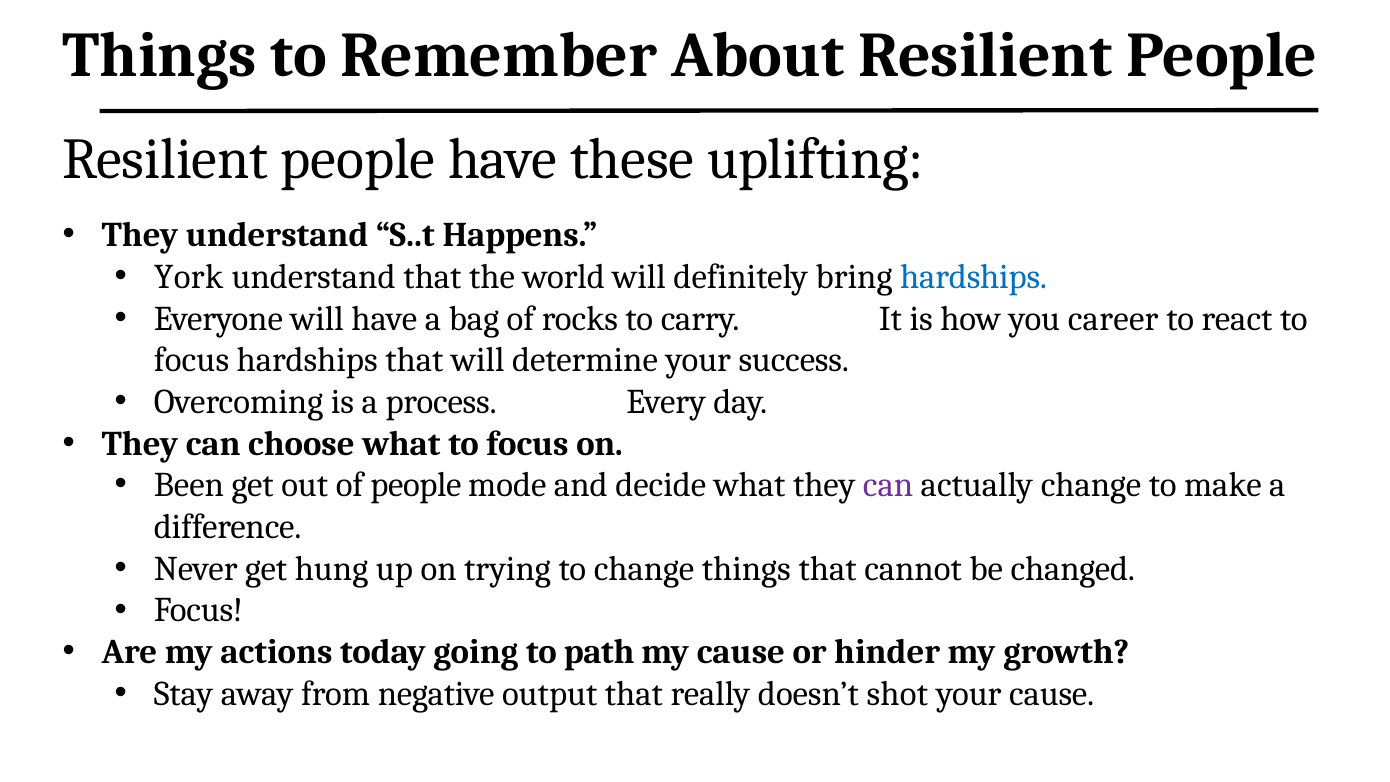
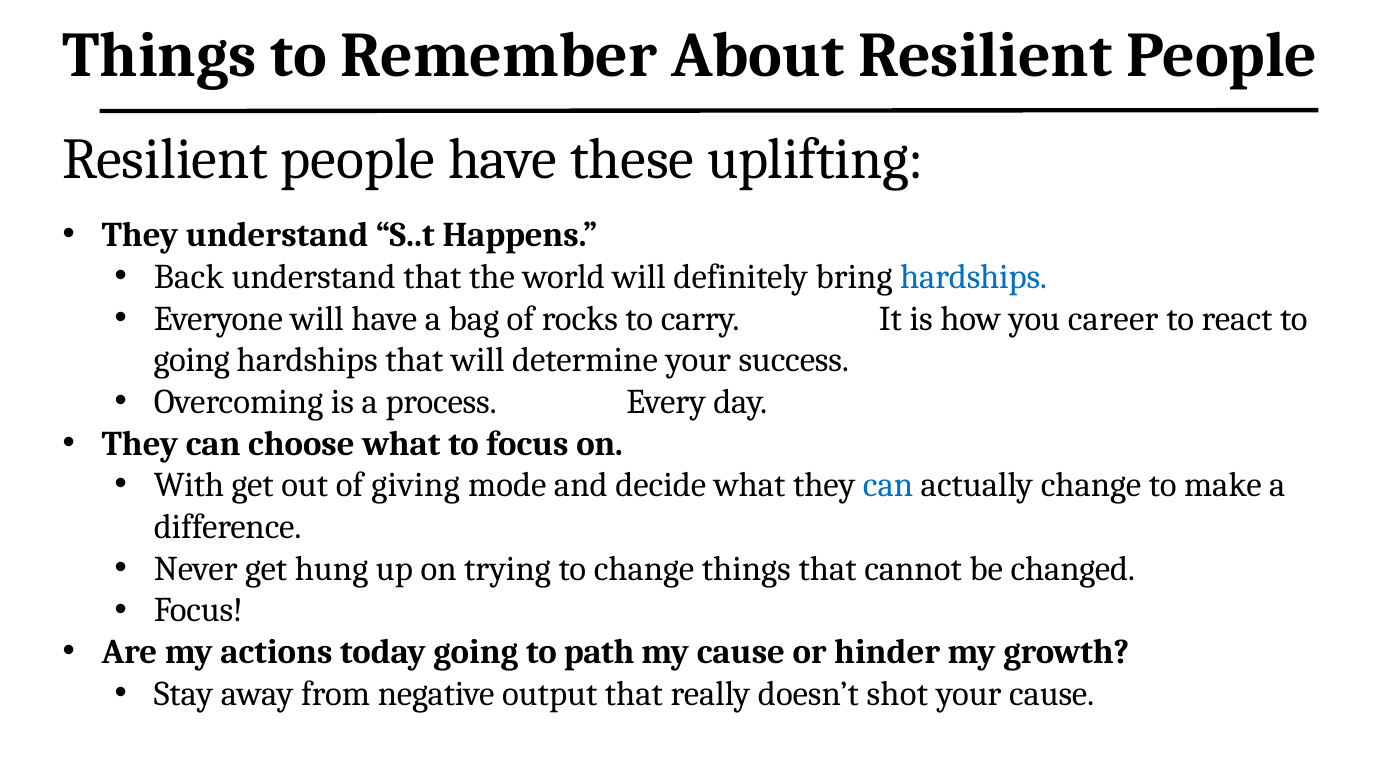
York: York -> Back
focus at (191, 360): focus -> going
Been: Been -> With
of people: people -> giving
can at (888, 485) colour: purple -> blue
